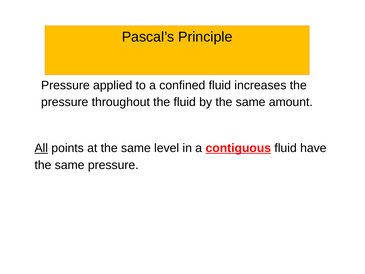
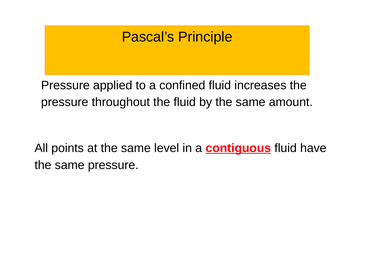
All underline: present -> none
